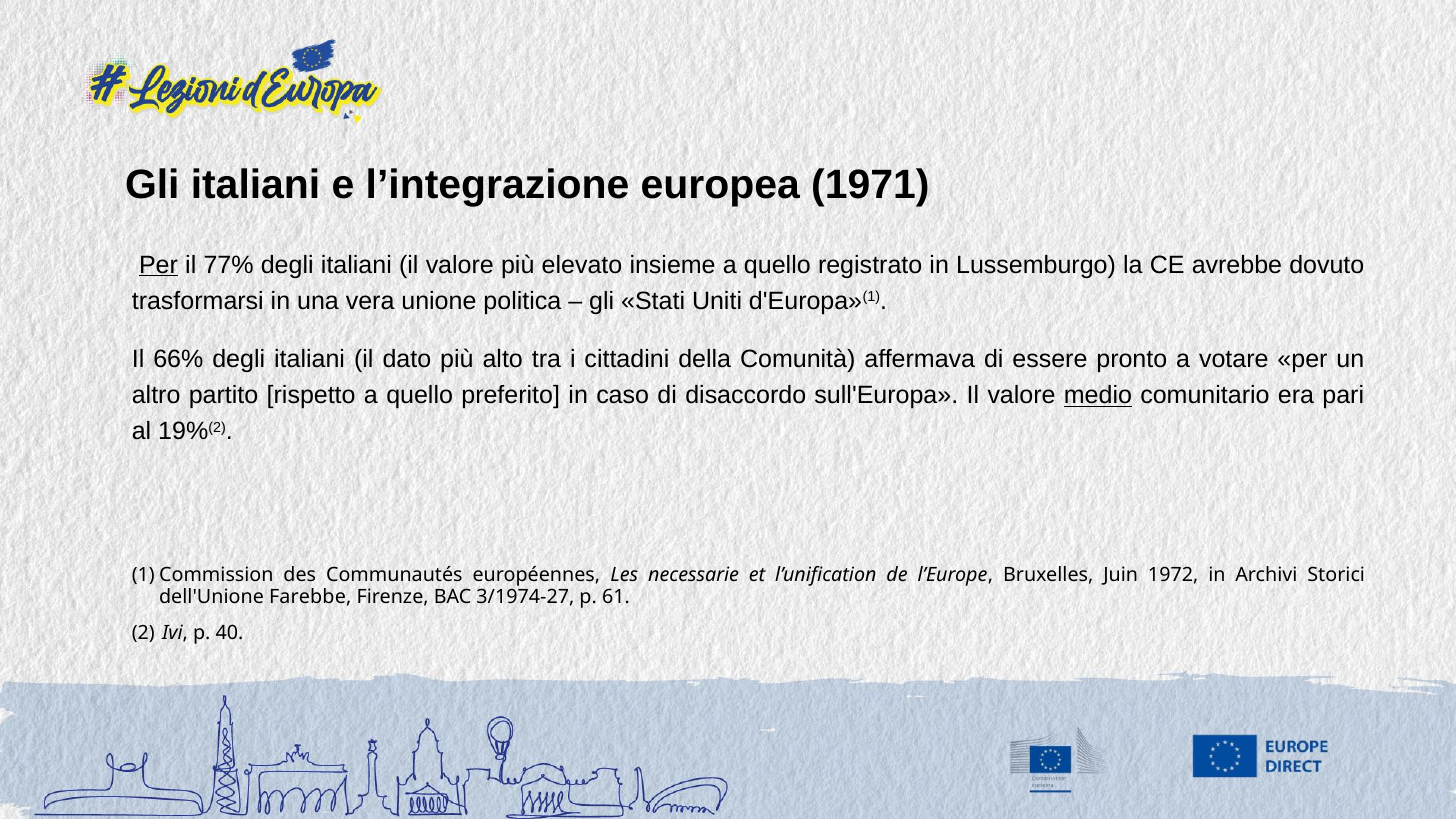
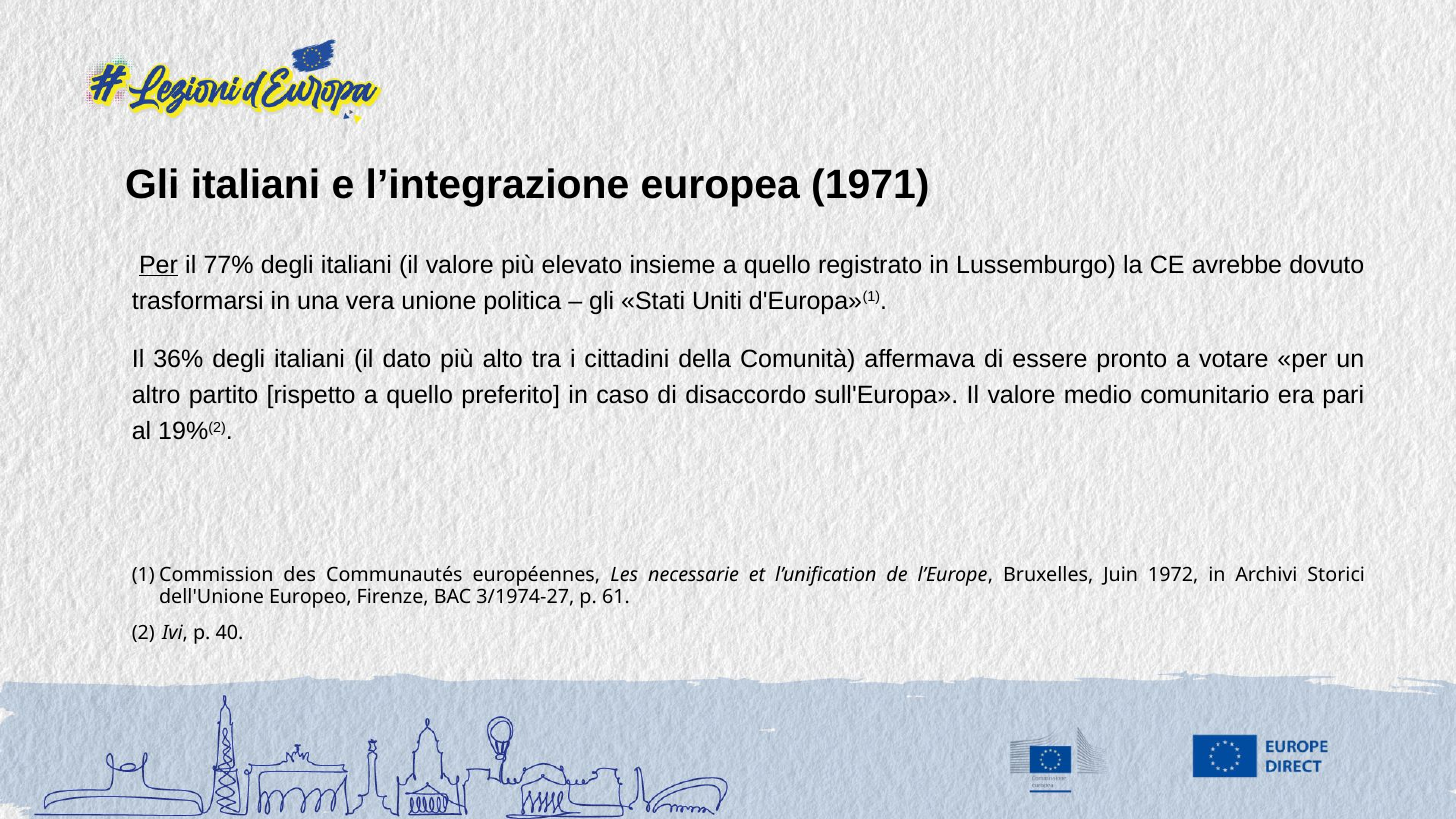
66%: 66% -> 36%
medio underline: present -> none
Farebbe: Farebbe -> Europeo
